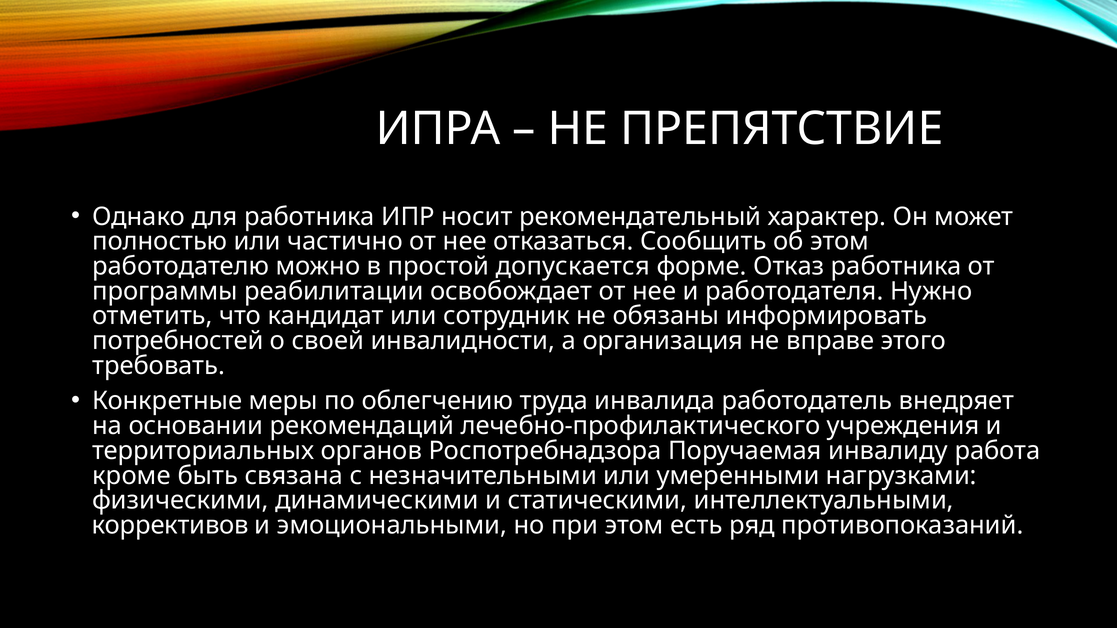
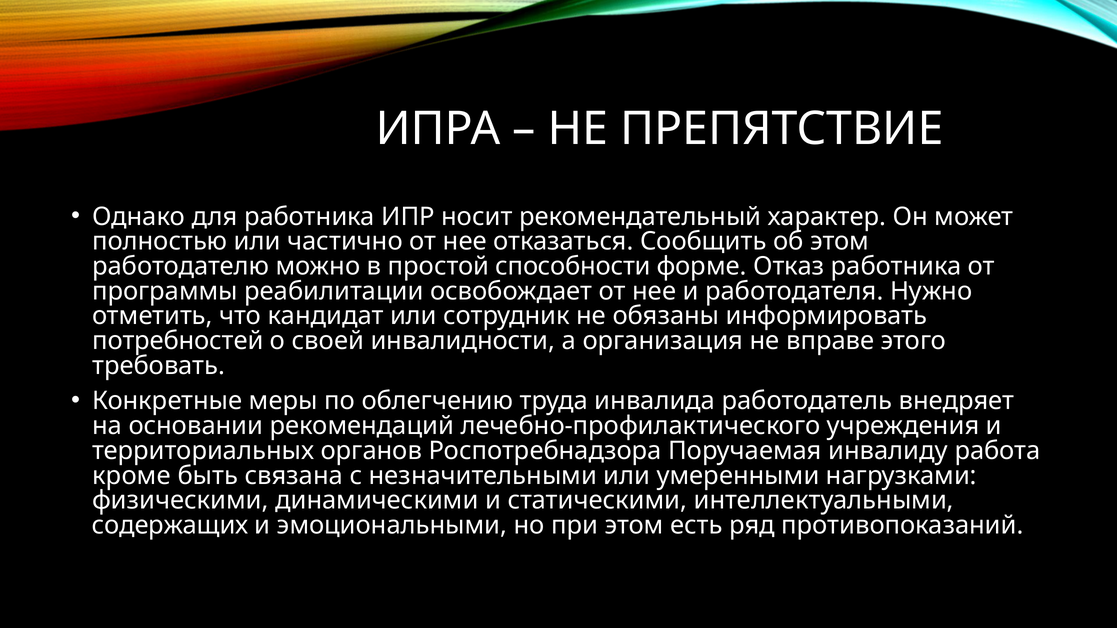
допускается: допускается -> способности
коррективов: коррективов -> содержащих
